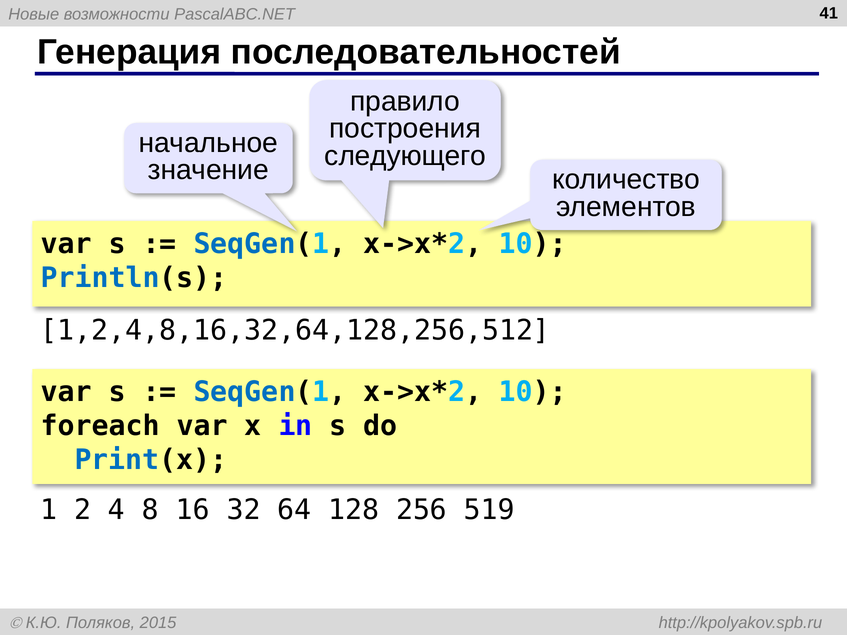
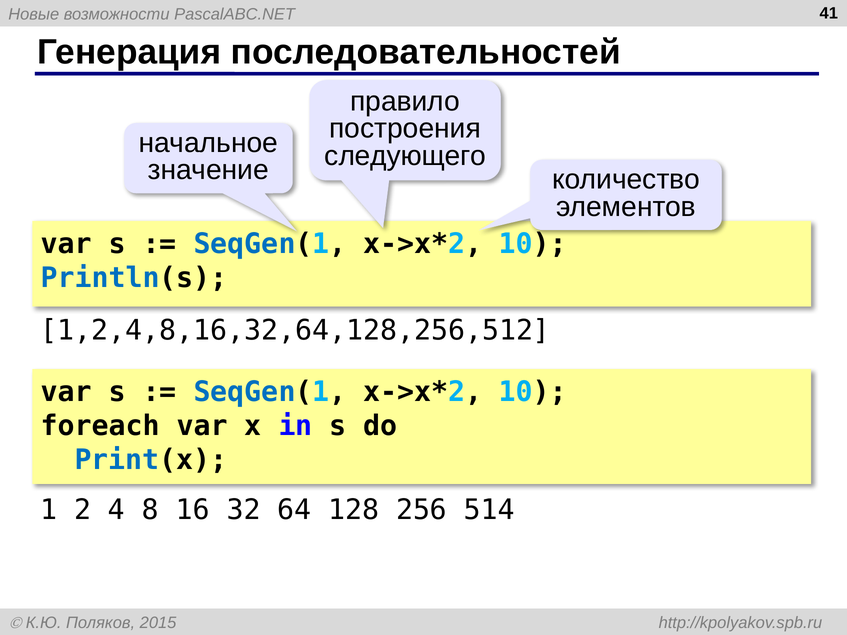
519: 519 -> 514
